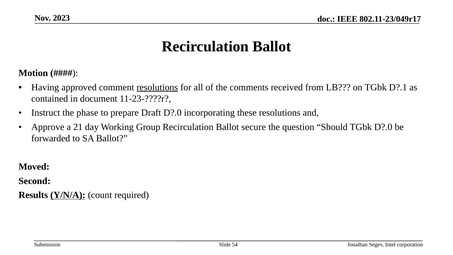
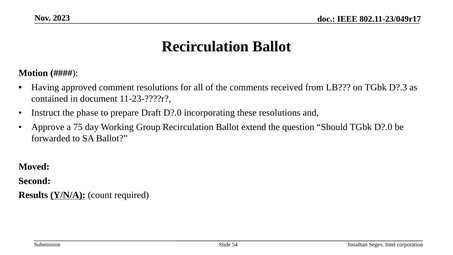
resolutions at (157, 87) underline: present -> none
D?.1: D?.1 -> D?.3
21: 21 -> 75
secure: secure -> extend
